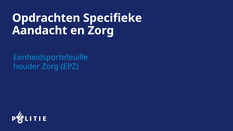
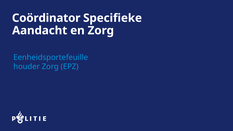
Opdrachten: Opdrachten -> Coördinator
